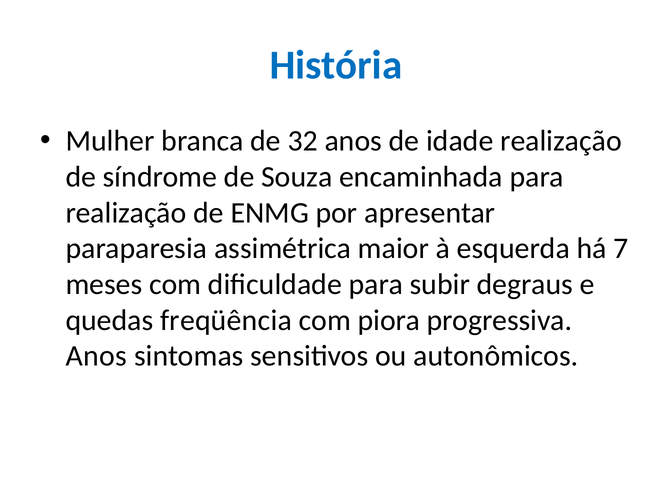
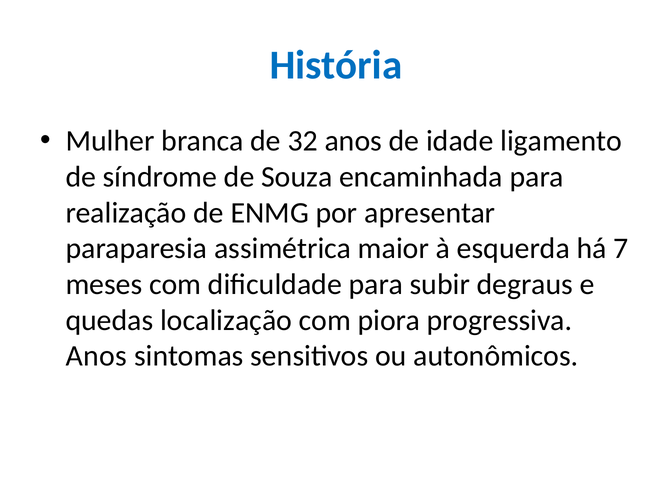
idade realização: realização -> ligamento
freqüência: freqüência -> localização
